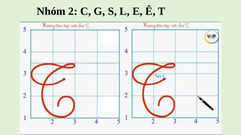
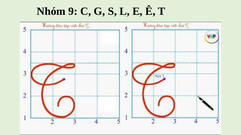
2: 2 -> 9
